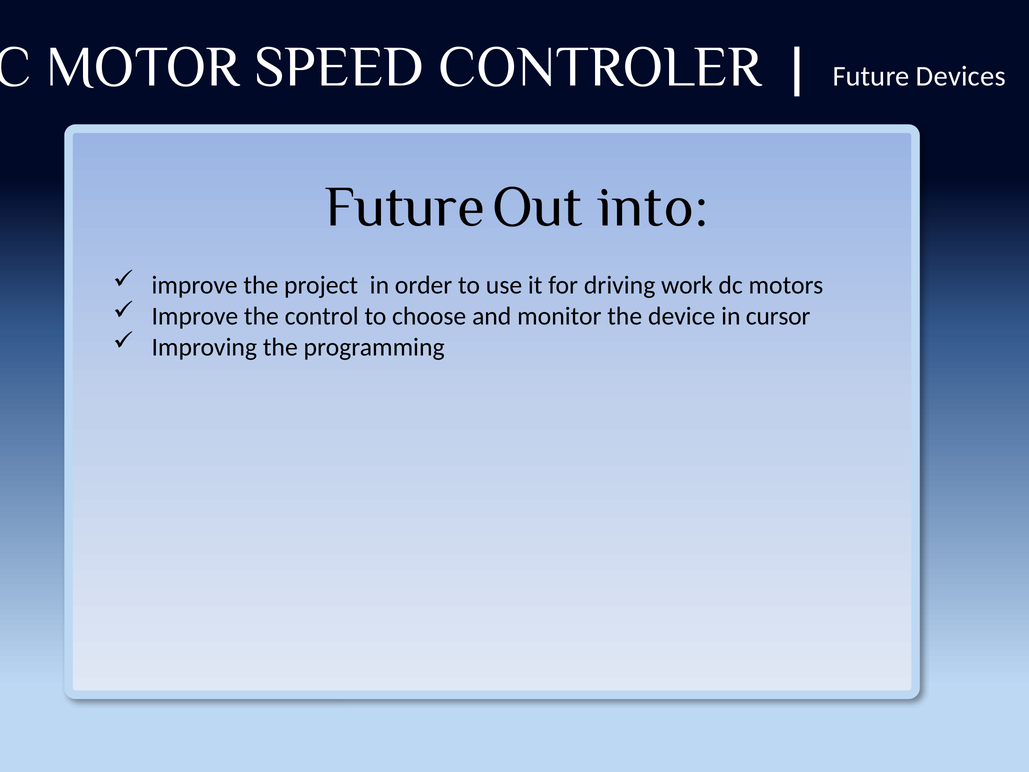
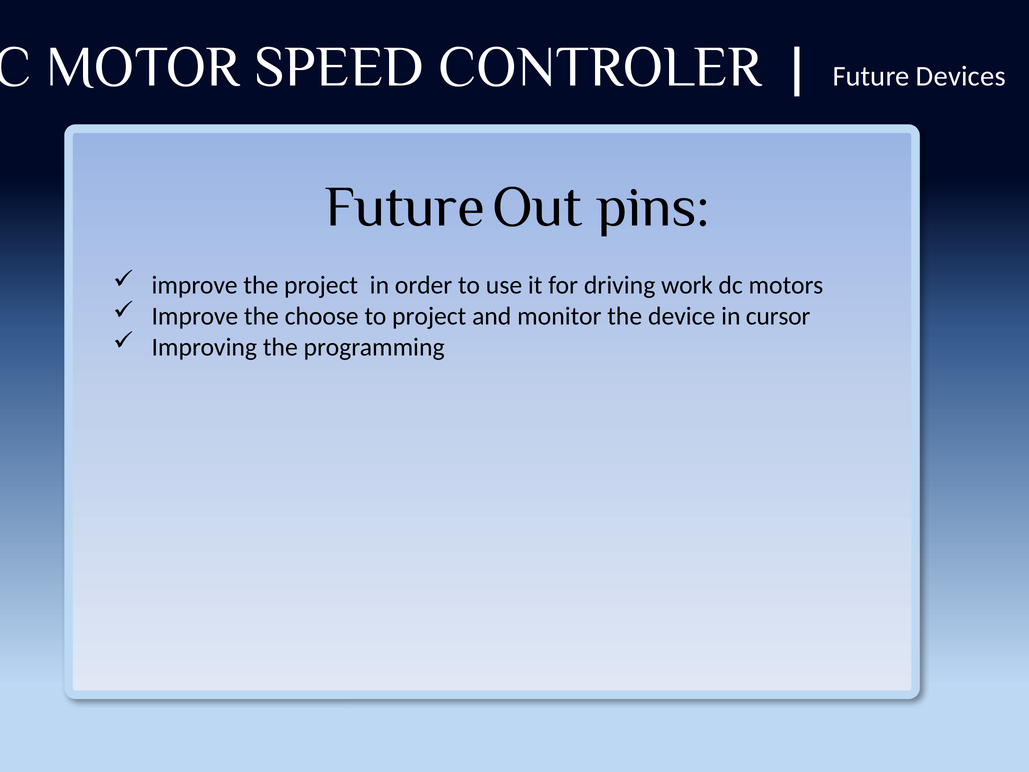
into: into -> pins
control: control -> choose
to choose: choose -> project
